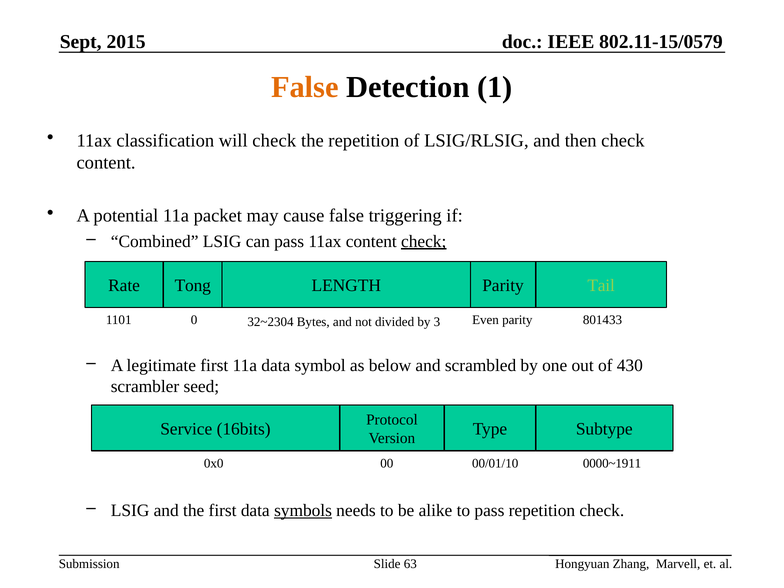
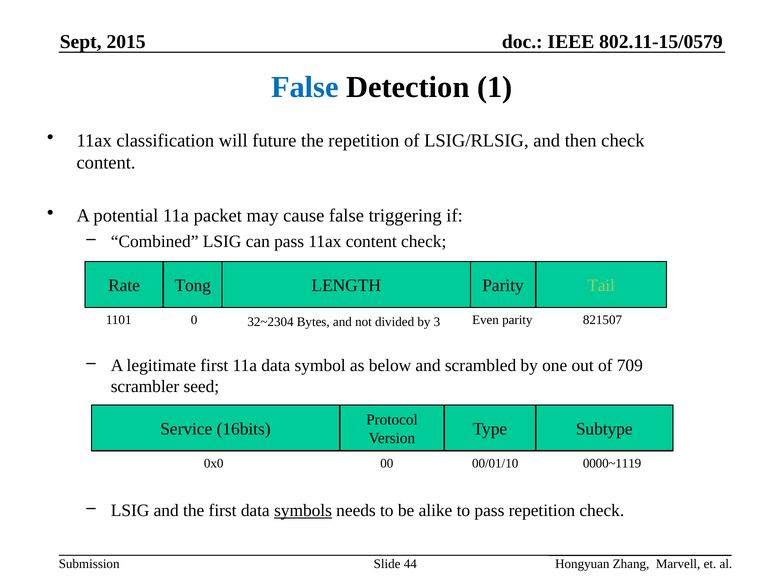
False at (305, 87) colour: orange -> blue
will check: check -> future
check at (424, 241) underline: present -> none
801433: 801433 -> 821507
430: 430 -> 709
0000~1911: 0000~1911 -> 0000~1119
63: 63 -> 44
